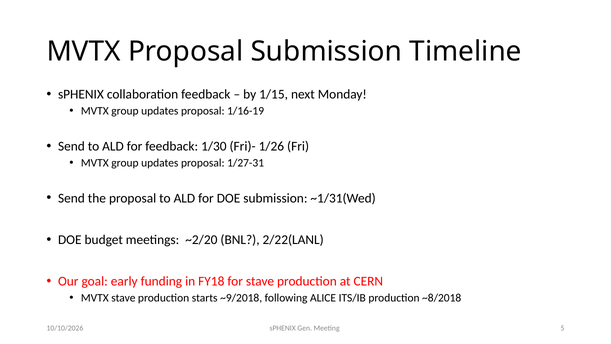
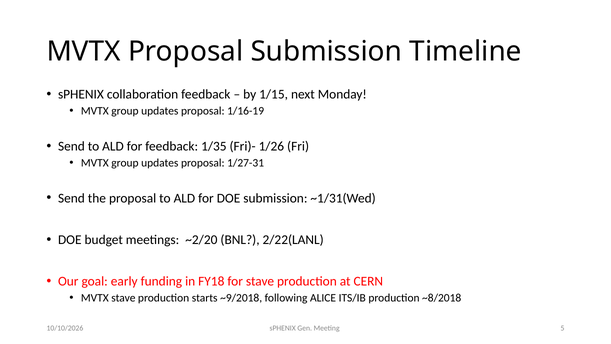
1/30: 1/30 -> 1/35
